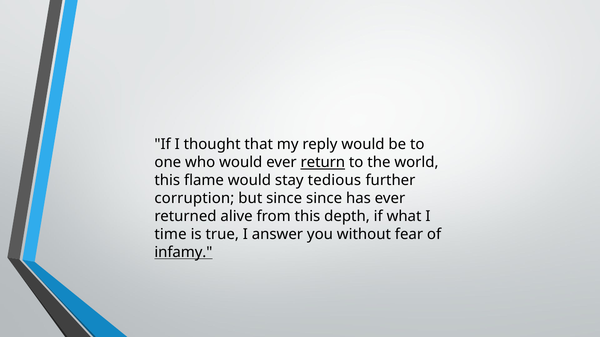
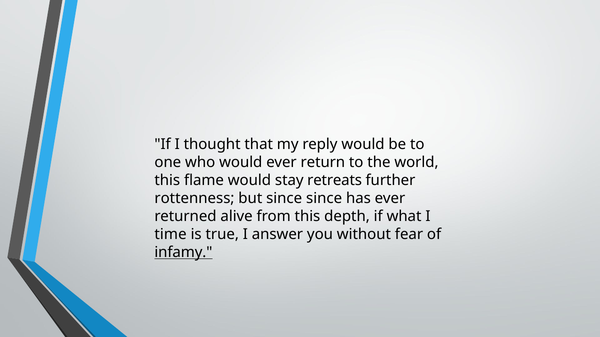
return underline: present -> none
tedious: tedious -> retreats
corruption: corruption -> rottenness
